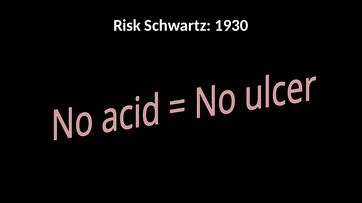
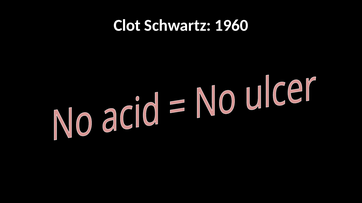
Risk: Risk -> Clot
1930: 1930 -> 1960
